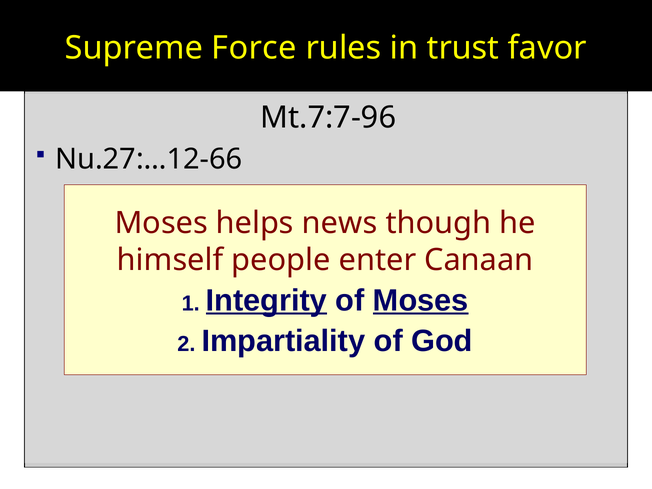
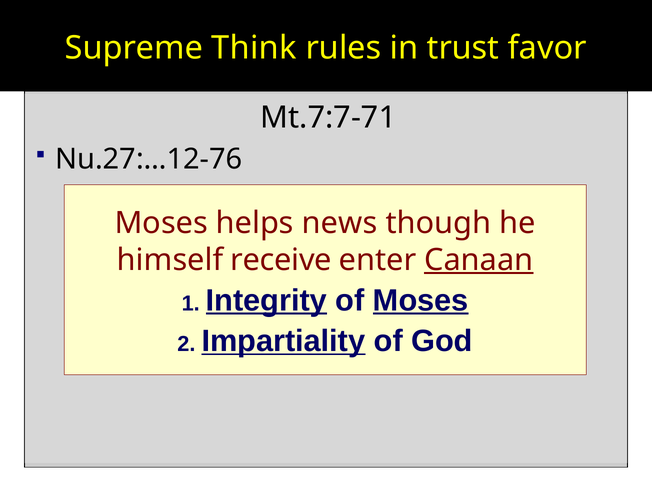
Force: Force -> Think
Mt.7:7-96: Mt.7:7-96 -> Mt.7:7-71
Nu.27:…12-66: Nu.27:…12-66 -> Nu.27:…12-76
people: people -> receive
Canaan underline: none -> present
Impartiality underline: none -> present
